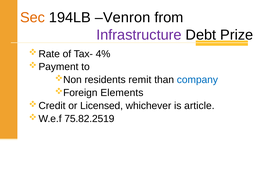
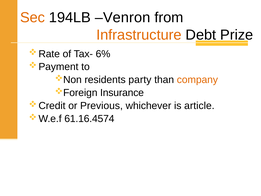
Infrastructure colour: purple -> orange
4%: 4% -> 6%
remit: remit -> party
company colour: blue -> orange
Elements: Elements -> Insurance
Licensed: Licensed -> Previous
75.82.2519: 75.82.2519 -> 61.16.4574
